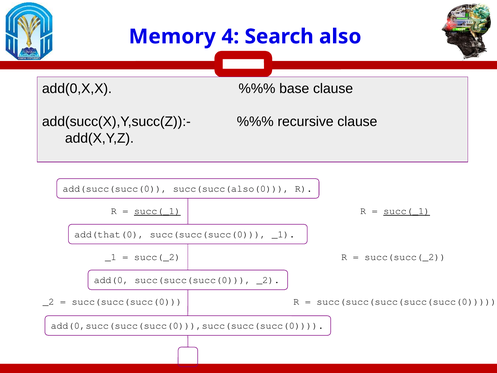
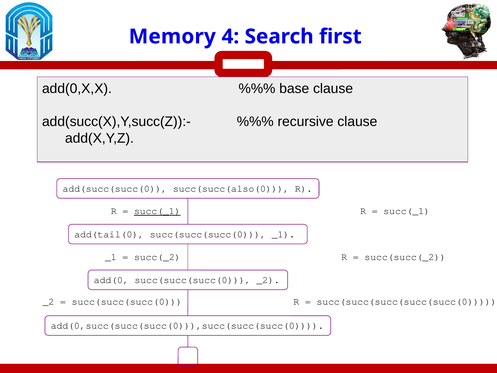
also: also -> first
succ(_1 at (407, 211) underline: present -> none
add(that(0: add(that(0 -> add(tail(0
